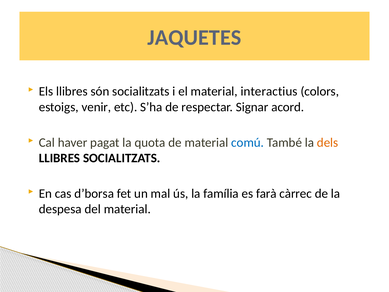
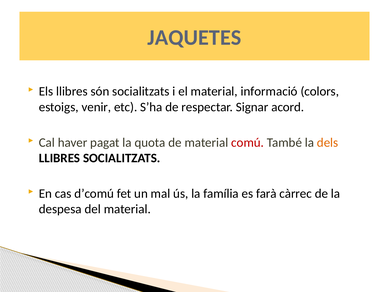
interactius: interactius -> informació
comú colour: blue -> red
d’borsa: d’borsa -> d’comú
